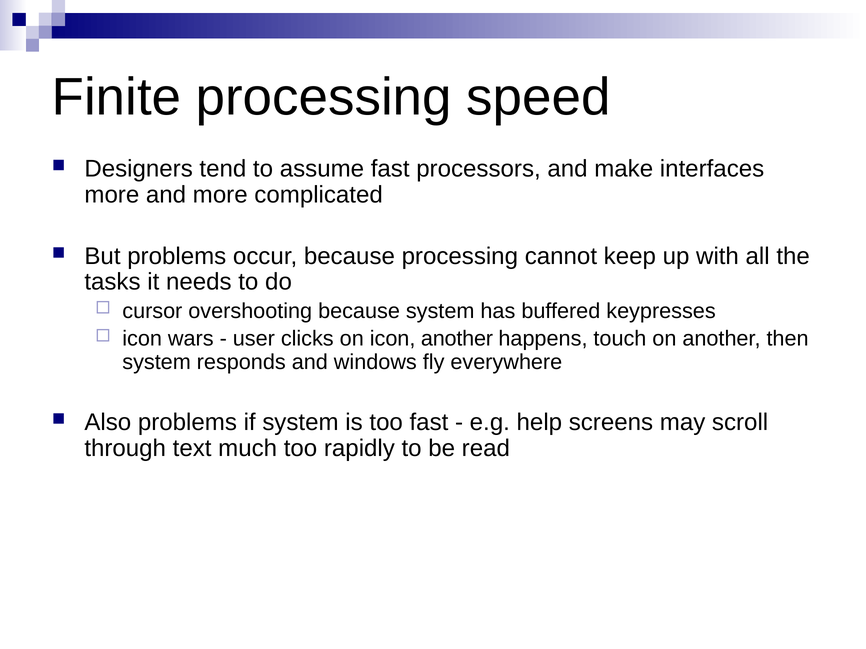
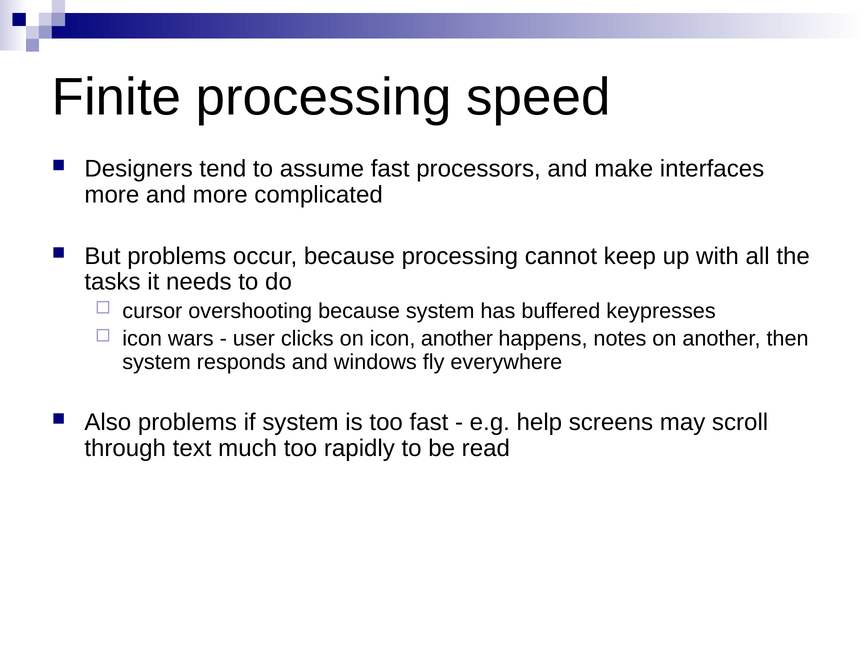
touch: touch -> notes
